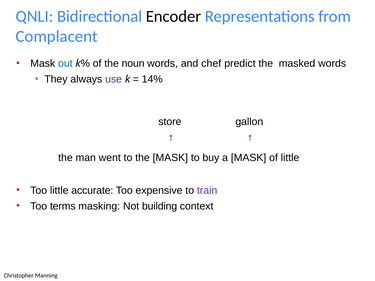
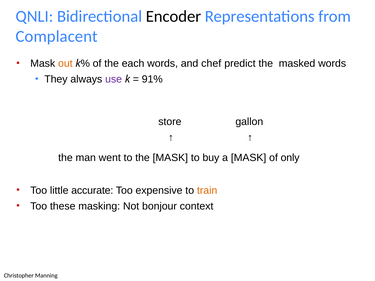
out colour: blue -> orange
noun: noun -> each
14%: 14% -> 91%
of little: little -> only
train colour: purple -> orange
terms: terms -> these
building: building -> bonjour
